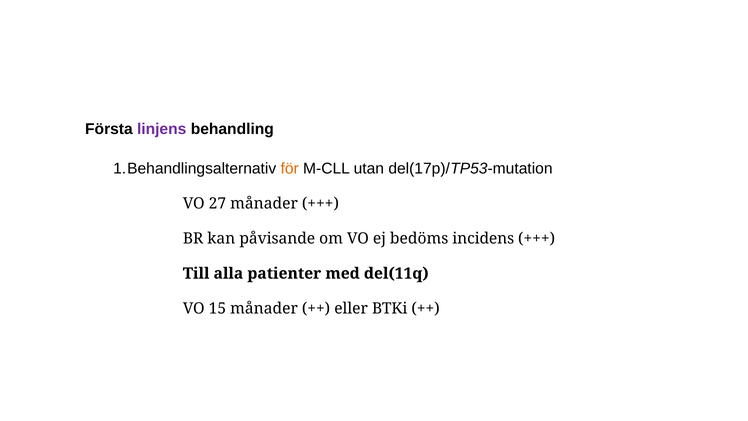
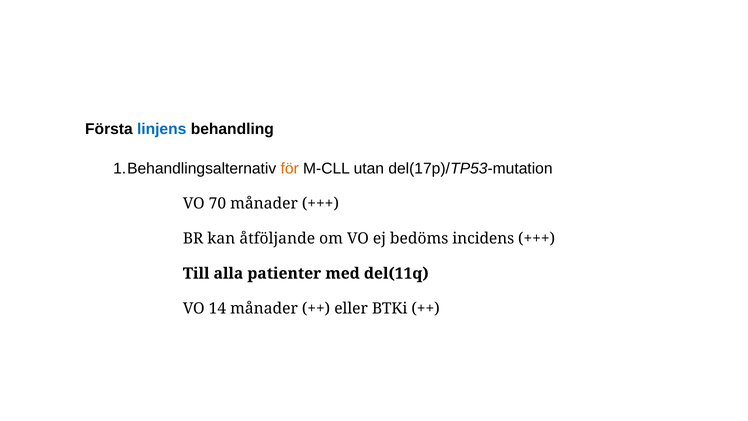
linjens colour: purple -> blue
27: 27 -> 70
påvisande: påvisande -> åtföljande
15: 15 -> 14
